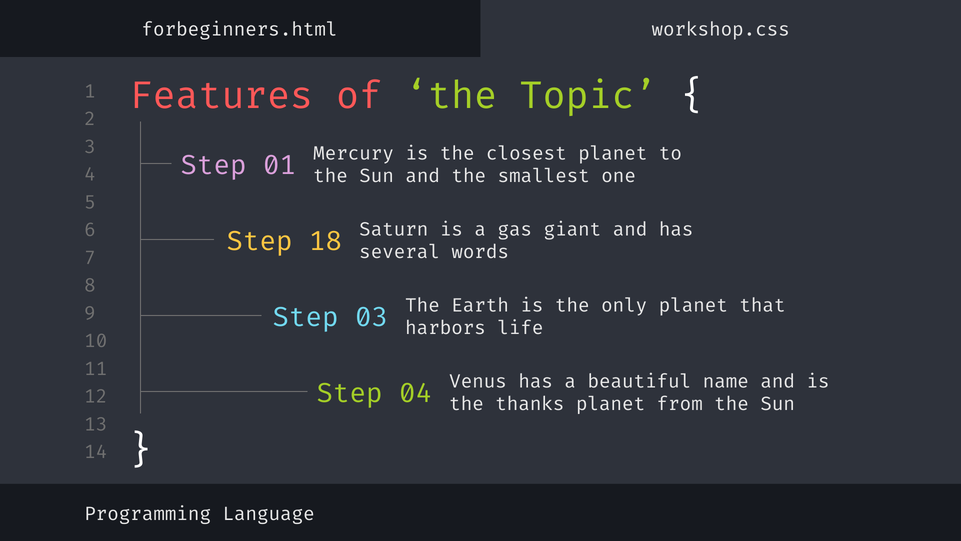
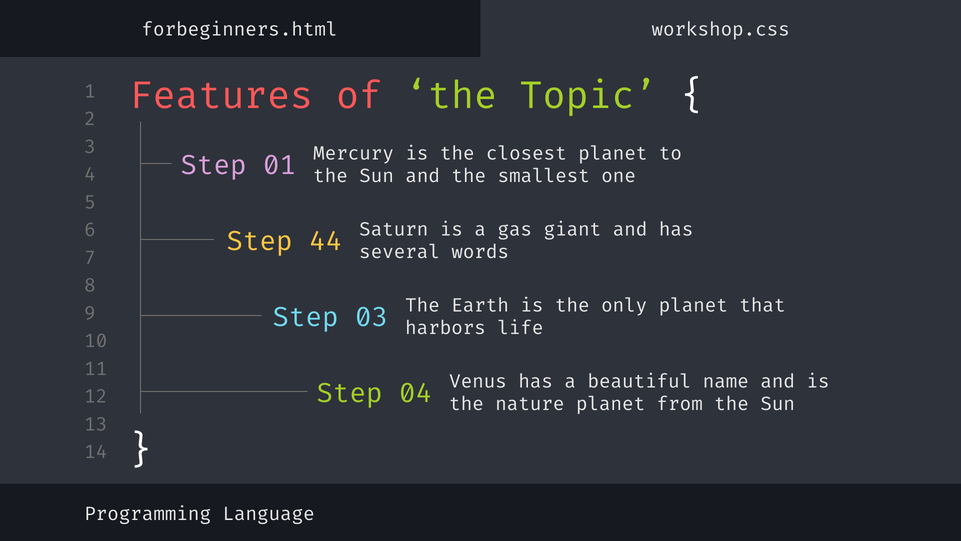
18: 18 -> 44
thanks: thanks -> nature
